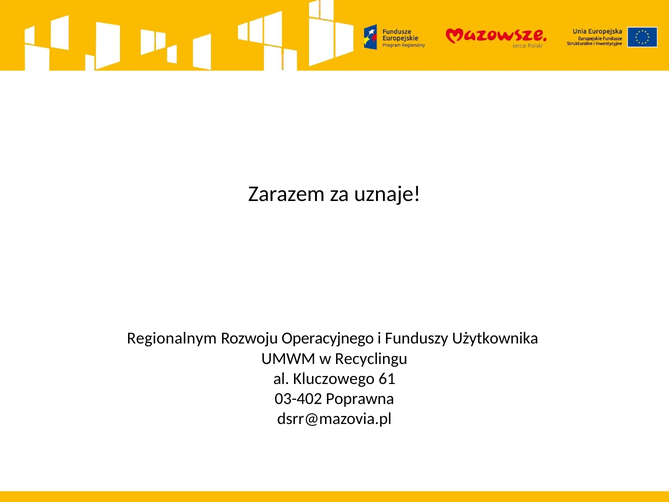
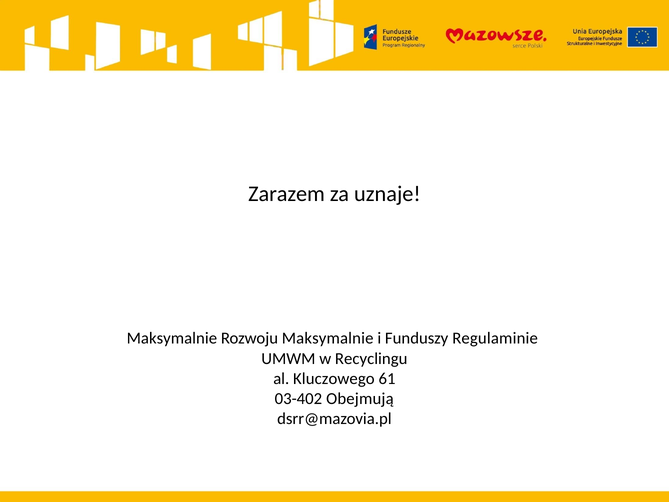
Regionalnym at (172, 338): Regionalnym -> Maksymalnie
Rozwoju Operacyjnego: Operacyjnego -> Maksymalnie
Użytkownika: Użytkownika -> Regulaminie
Poprawna: Poprawna -> Obejmują
